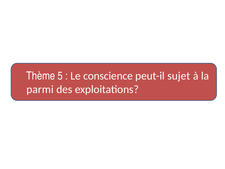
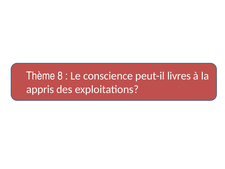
5: 5 -> 8
sujet: sujet -> livres
parmi: parmi -> appris
